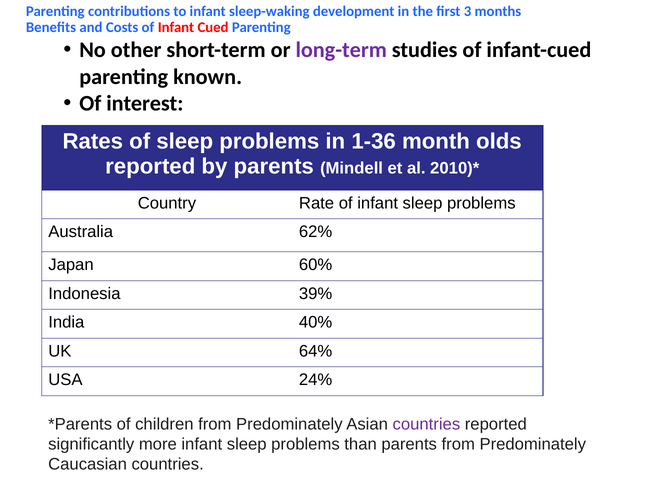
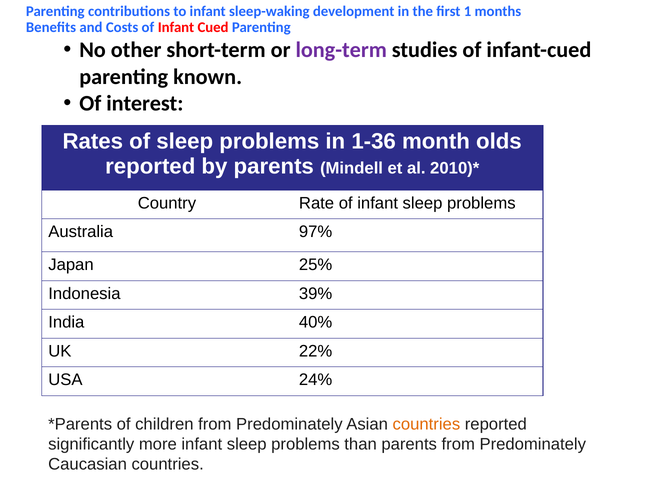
3: 3 -> 1
62%: 62% -> 97%
60%: 60% -> 25%
64%: 64% -> 22%
countries at (426, 424) colour: purple -> orange
